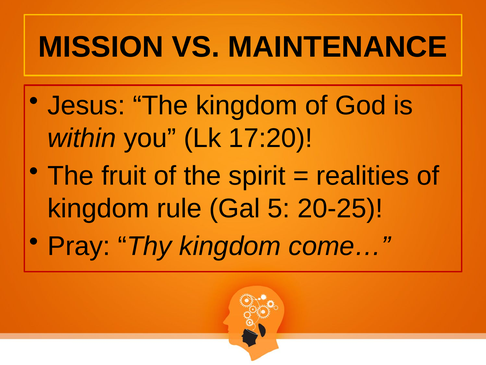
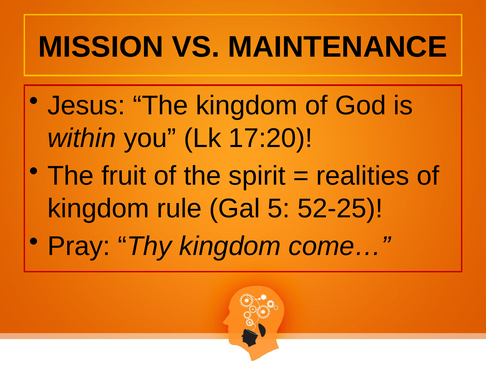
20-25: 20-25 -> 52-25
